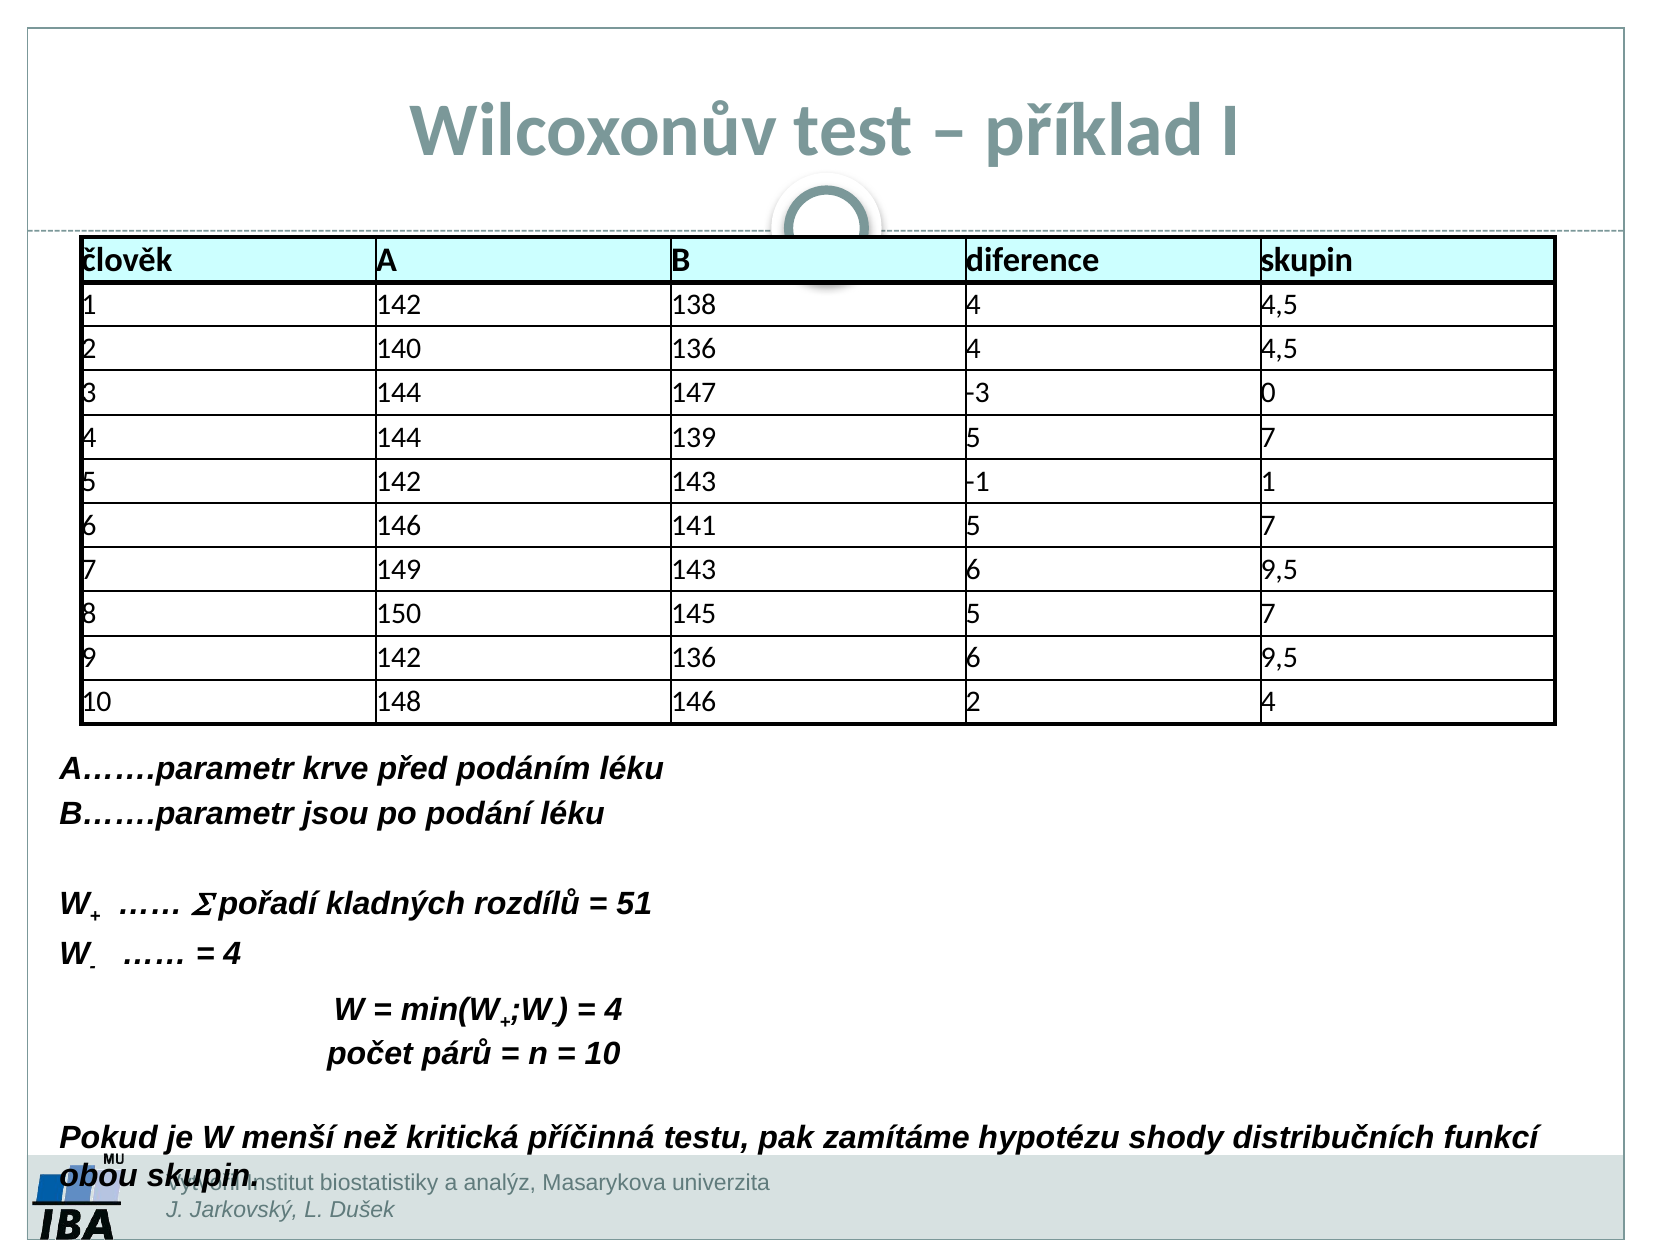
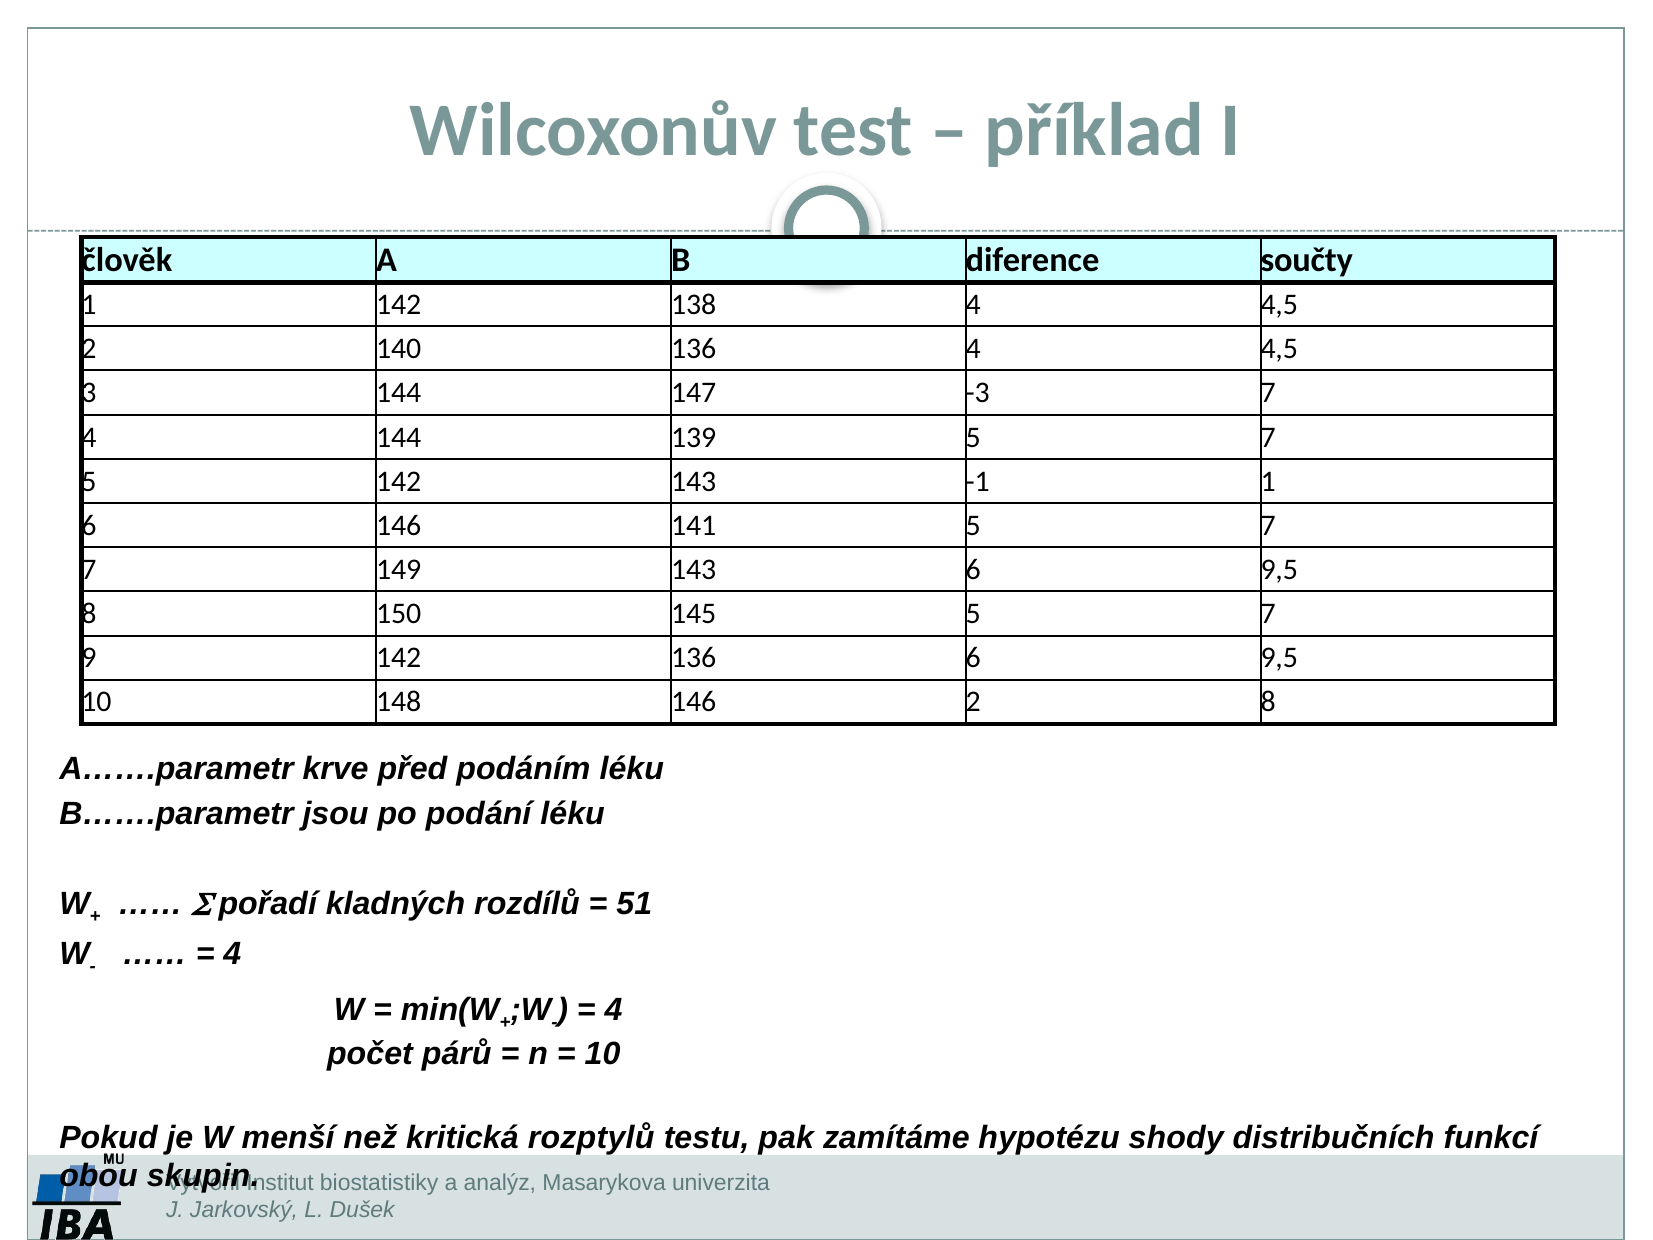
diference skupin: skupin -> součty
-3 0: 0 -> 7
2 4: 4 -> 8
příčinná: příčinná -> rozptylů
